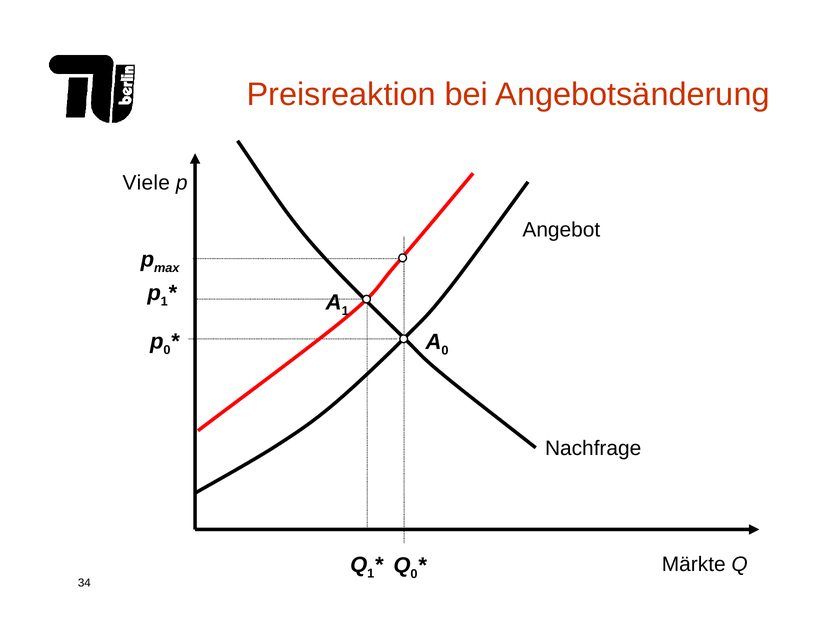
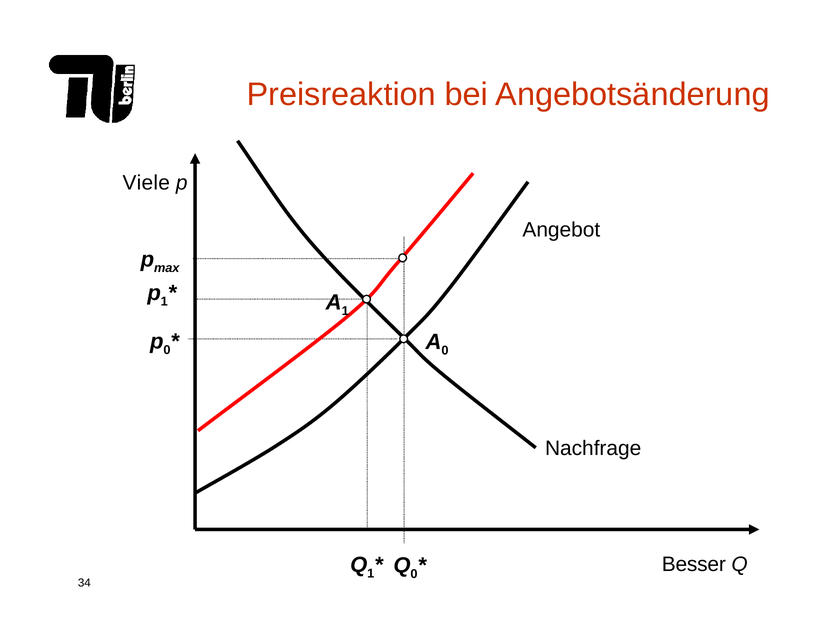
Märkte: Märkte -> Besser
